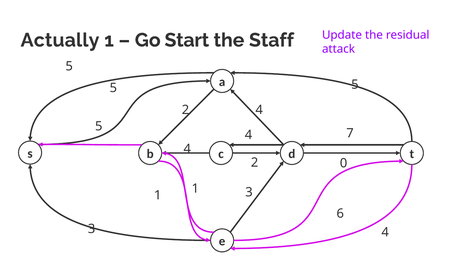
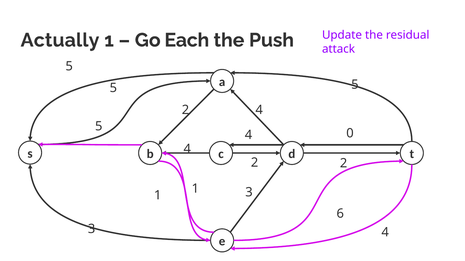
Start: Start -> Each
Staff: Staff -> Push
7: 7 -> 0
2 0: 0 -> 2
